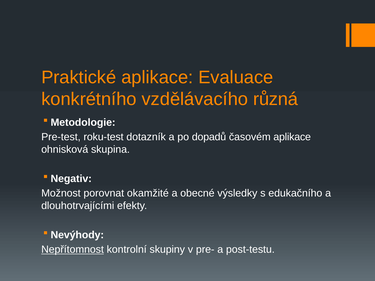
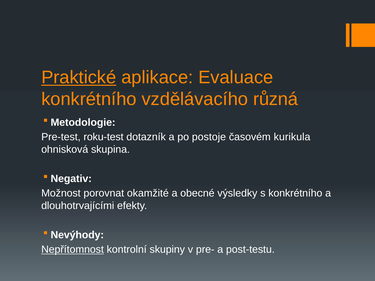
Praktické underline: none -> present
dopadů: dopadů -> postoje
časovém aplikace: aplikace -> kurikula
s edukačního: edukačního -> konkrétního
